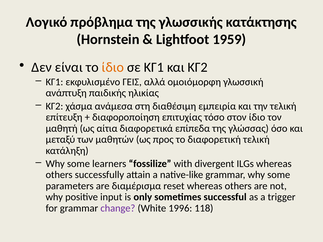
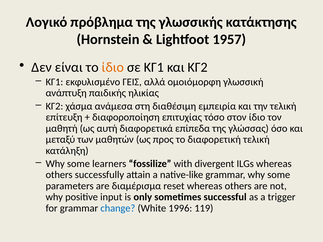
1959: 1959 -> 1957
αίτια: αίτια -> αυτή
change colour: purple -> blue
118: 118 -> 119
